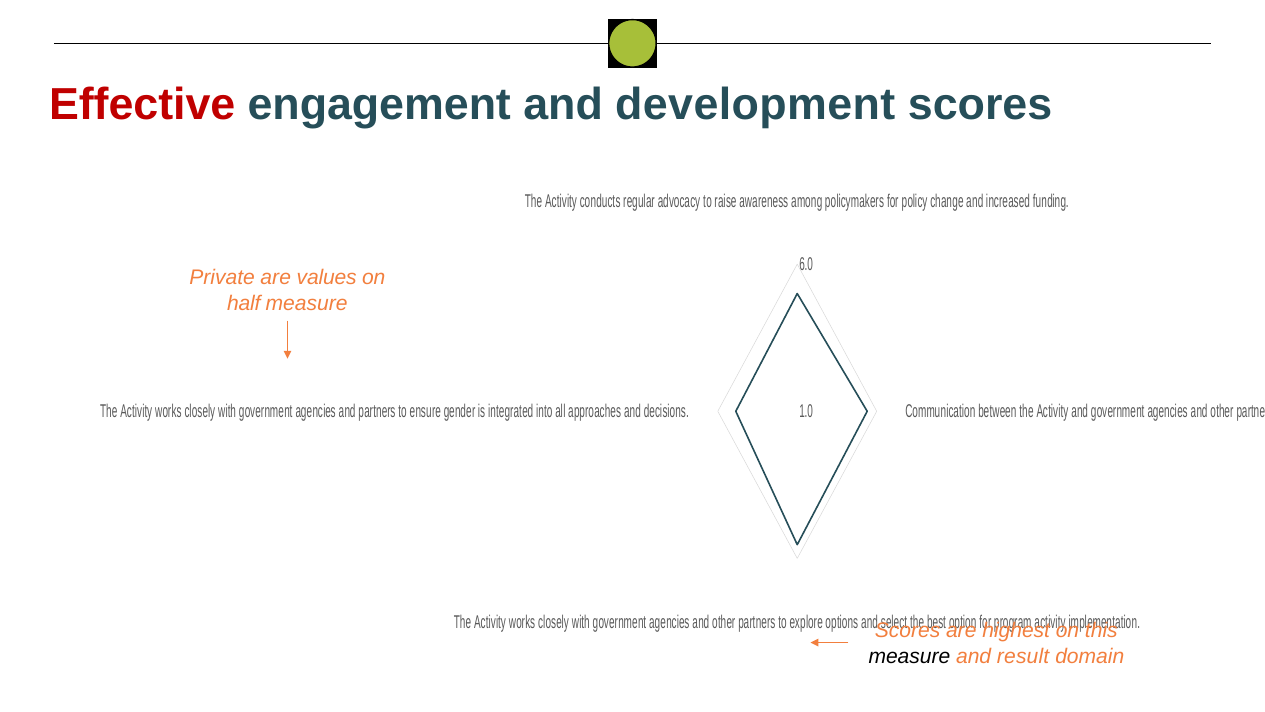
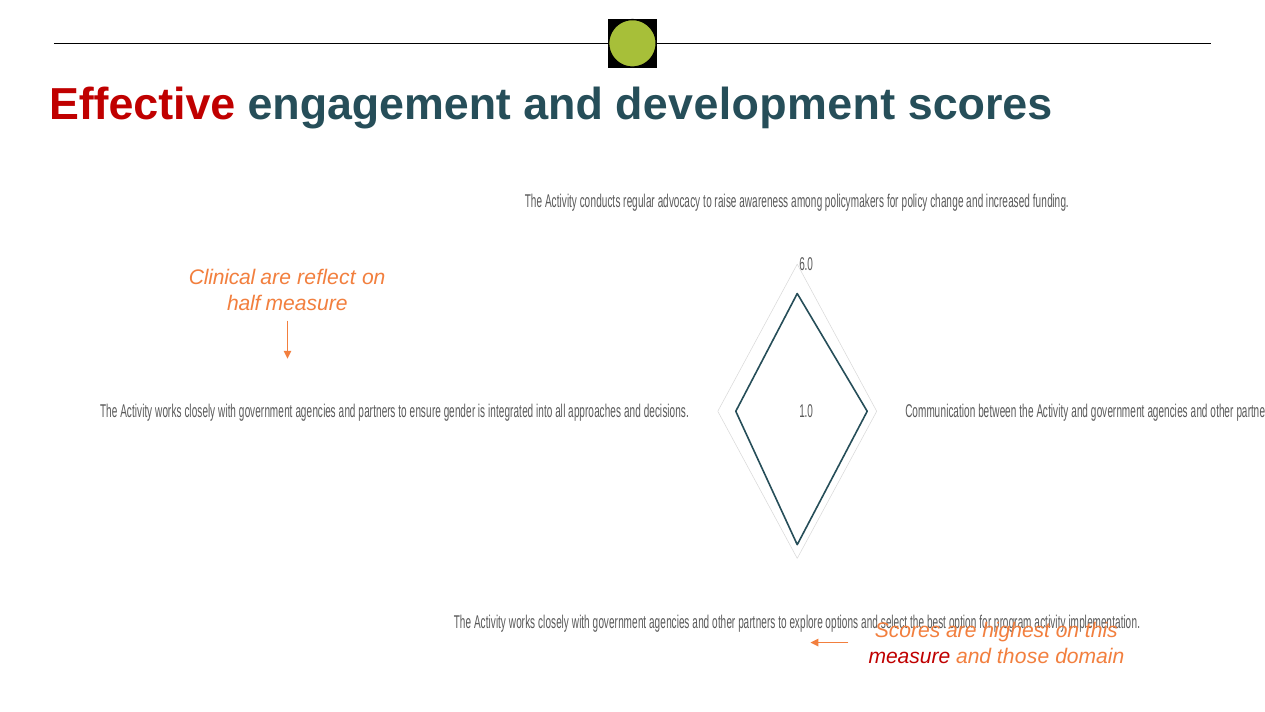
Private: Private -> Clinical
values: values -> reflect
measure at (909, 656) colour: black -> red
result: result -> those
